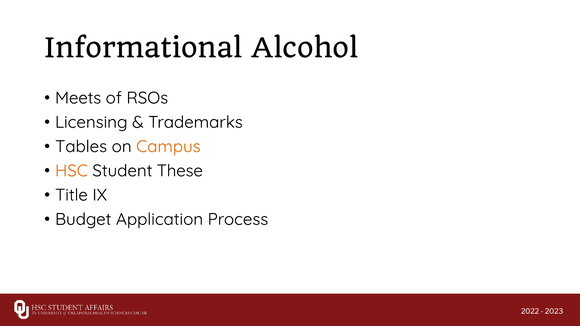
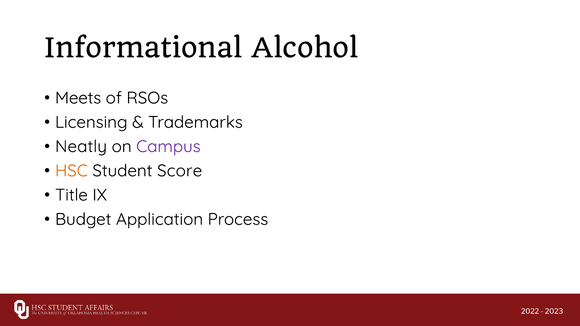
Tables: Tables -> Neatly
Campus colour: orange -> purple
These: These -> Score
